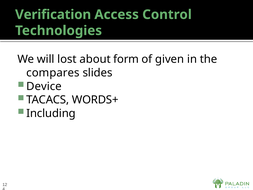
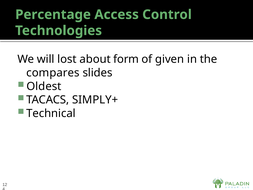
Verification: Verification -> Percentage
Device: Device -> Oldest
WORDS+: WORDS+ -> SIMPLY+
Including: Including -> Technical
